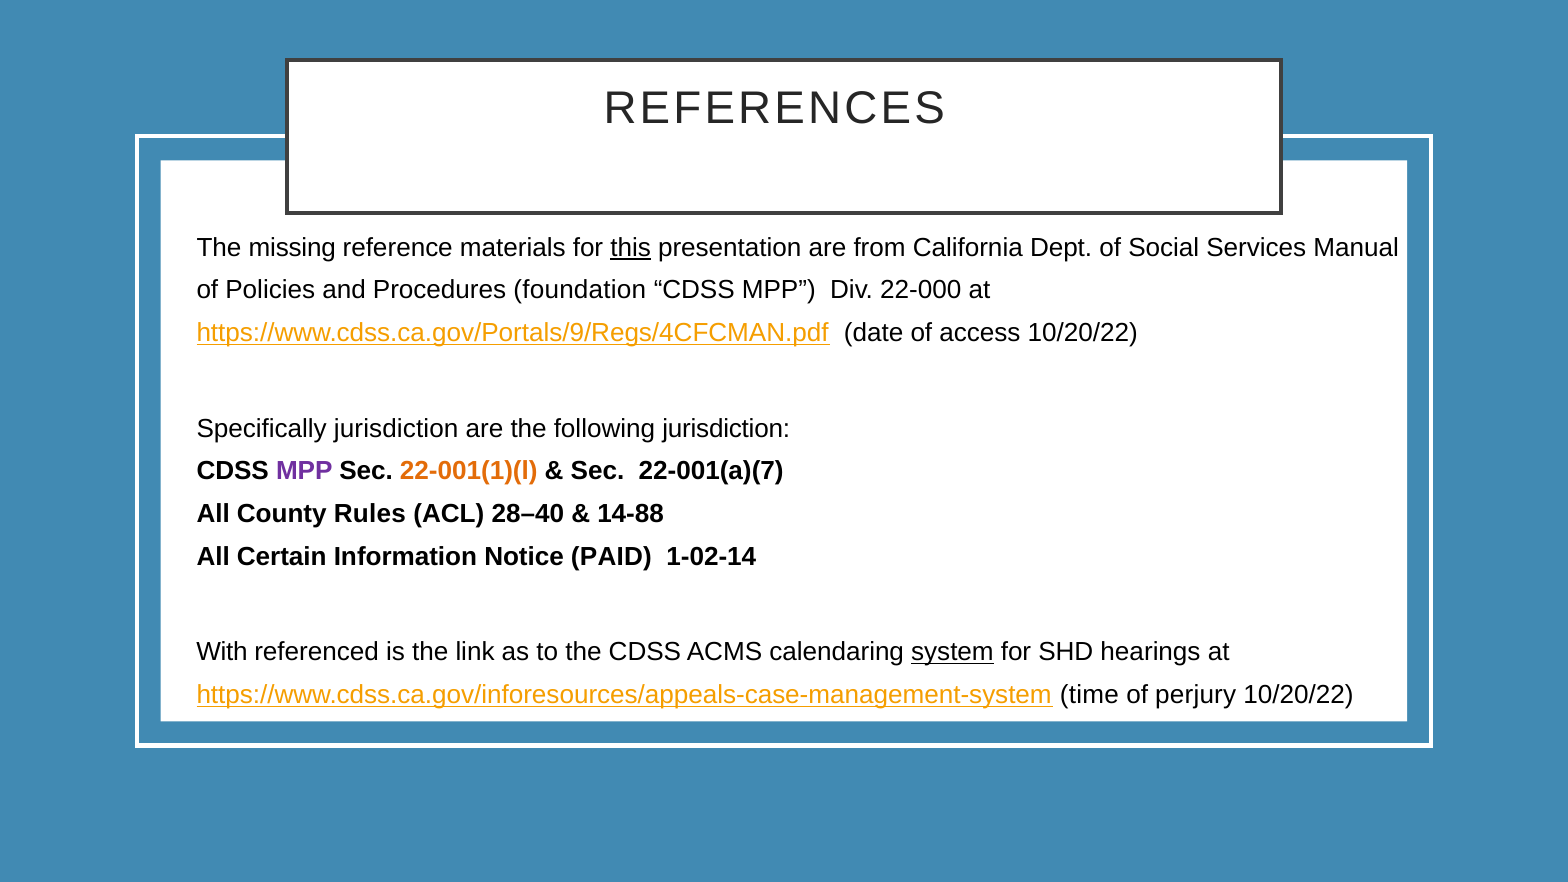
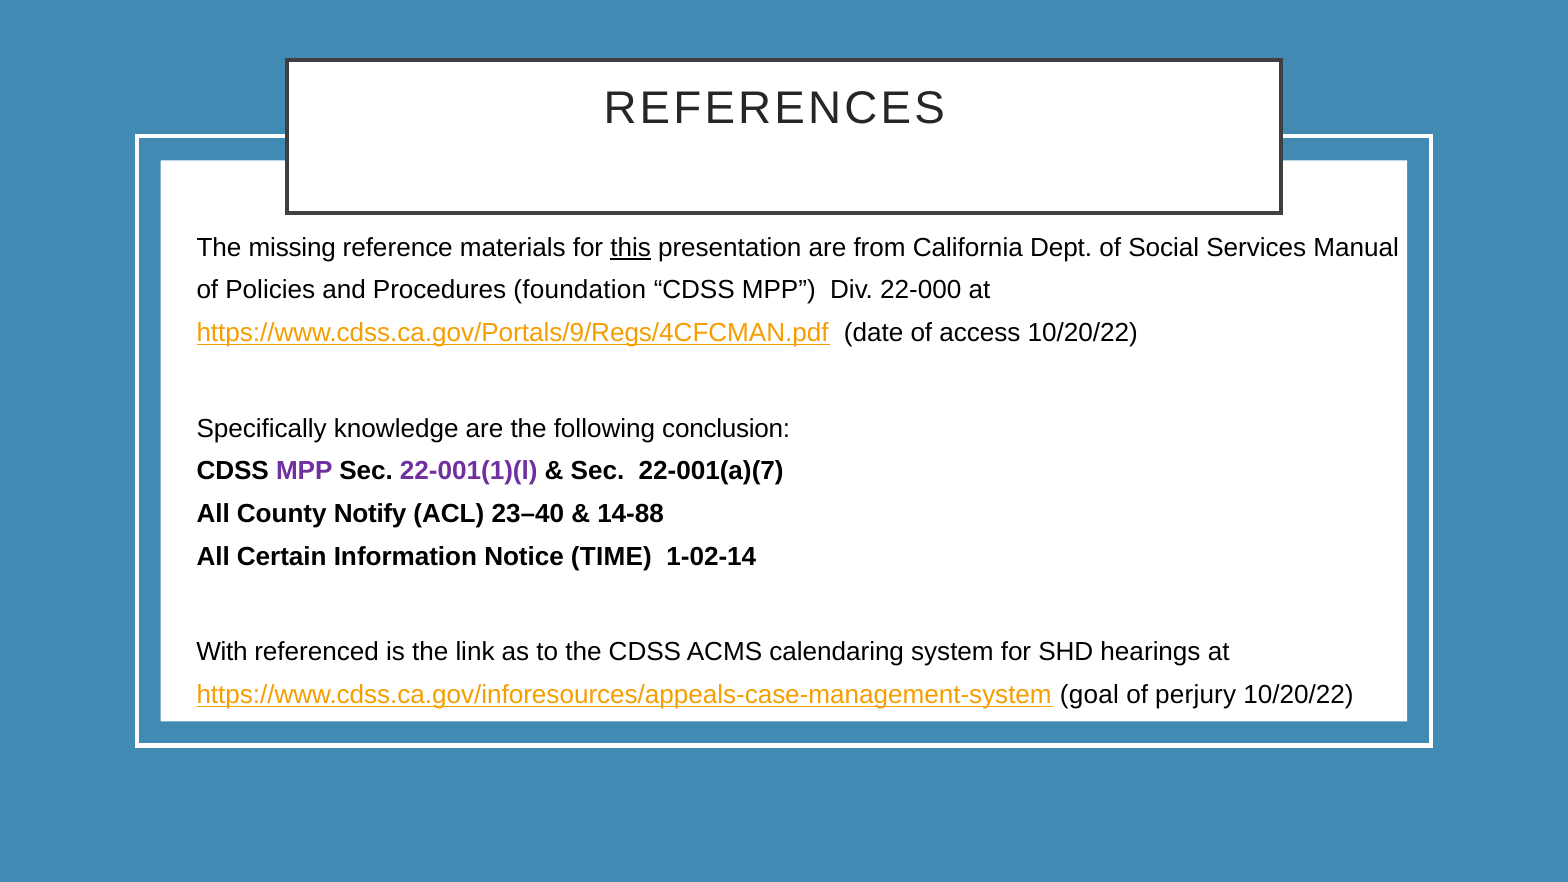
Specifically jurisdiction: jurisdiction -> knowledge
following jurisdiction: jurisdiction -> conclusion
22-001(1)(l colour: orange -> purple
Rules: Rules -> Notify
28–40: 28–40 -> 23–40
PAID: PAID -> TIME
system underline: present -> none
time: time -> goal
